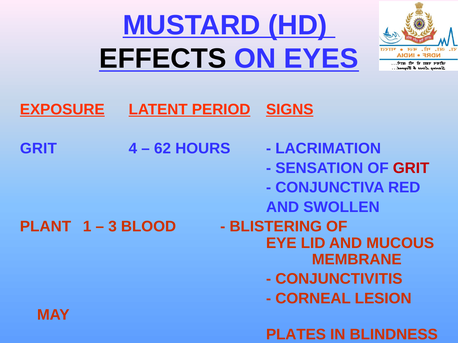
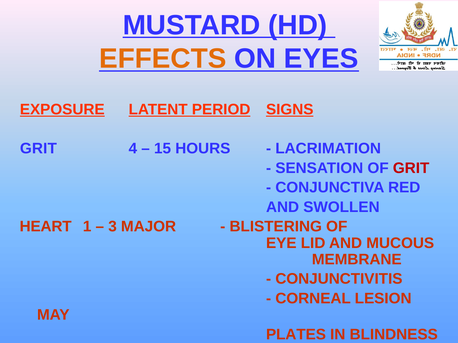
EFFECTS colour: black -> orange
62: 62 -> 15
PLANT: PLANT -> HEART
BLOOD: BLOOD -> MAJOR
